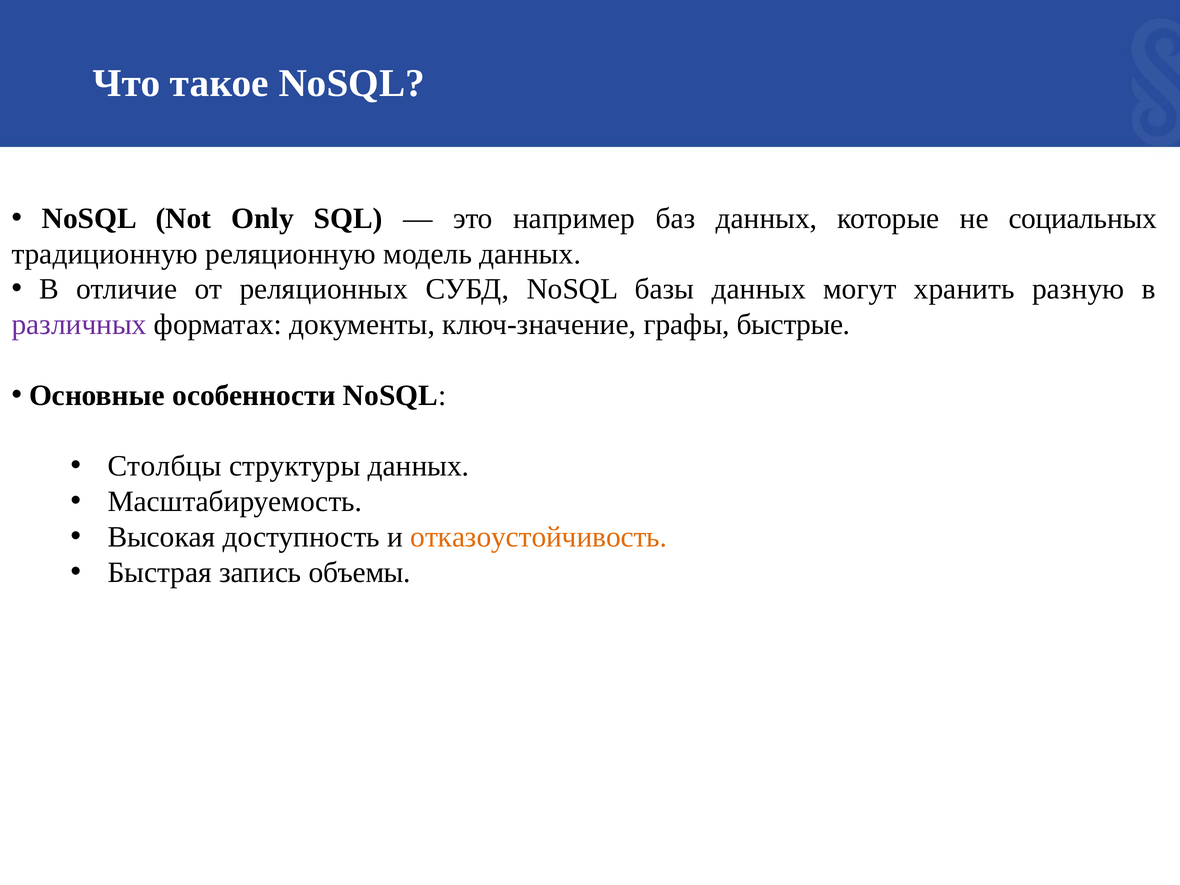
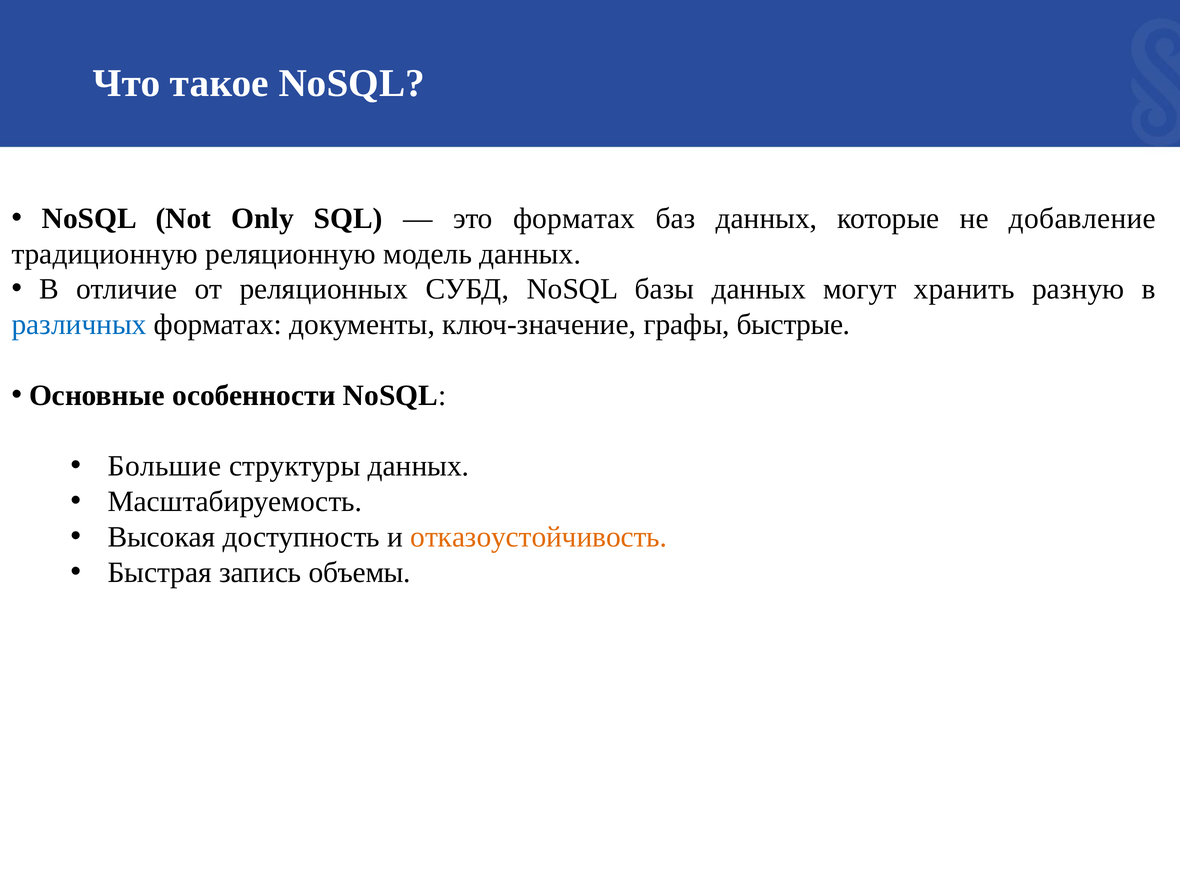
это например: например -> форматах
социальных: социальных -> добавление
различных colour: purple -> blue
Столбцы: Столбцы -> Большие
